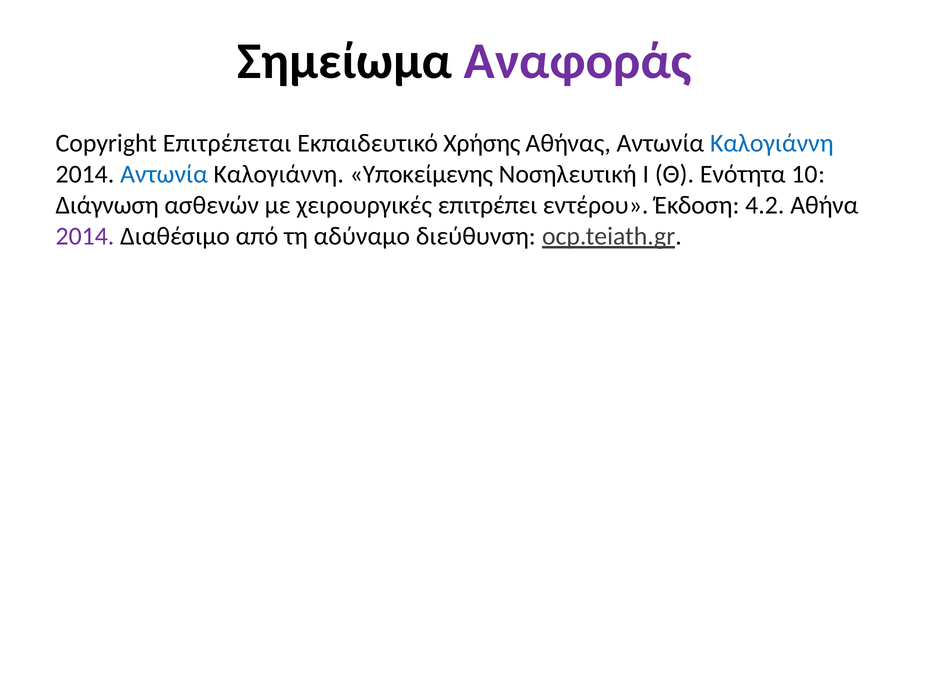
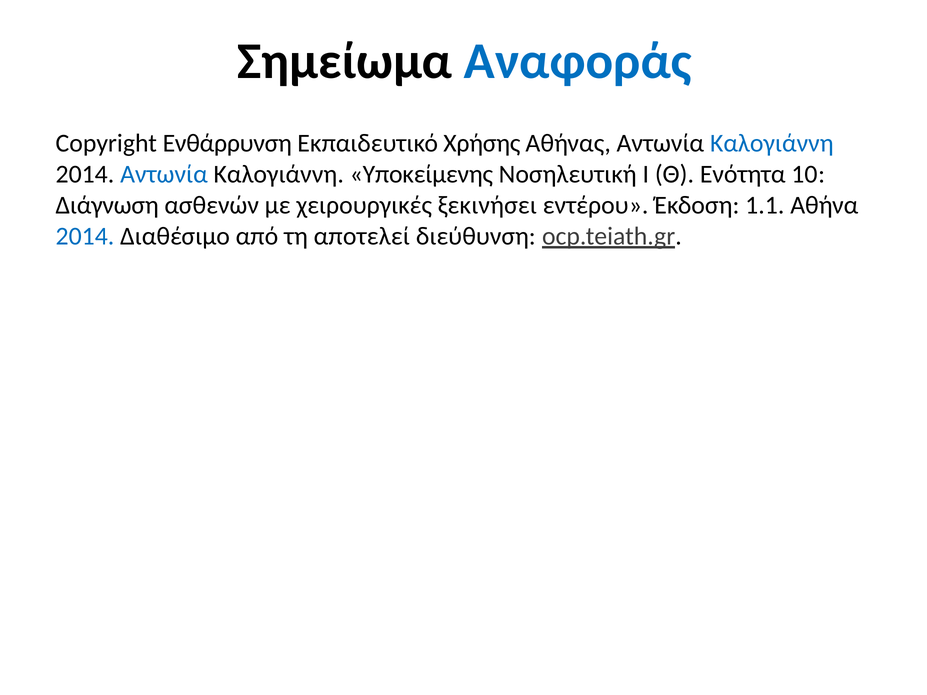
Αναφοράς colour: purple -> blue
Επιτρέπεται: Επιτρέπεται -> Ενθάρρυνση
επιτρέπει: επιτρέπει -> ξεκινήσει
4.2: 4.2 -> 1.1
2014 at (85, 236) colour: purple -> blue
αδύναμο: αδύναμο -> αποτελεί
